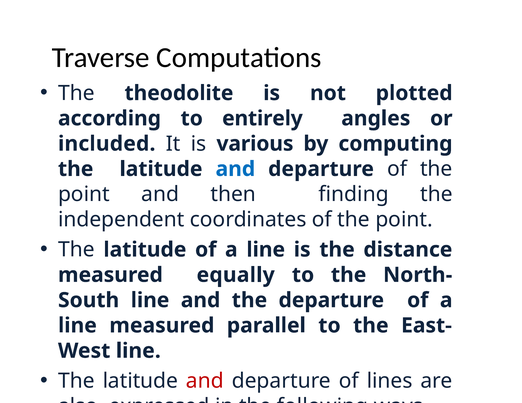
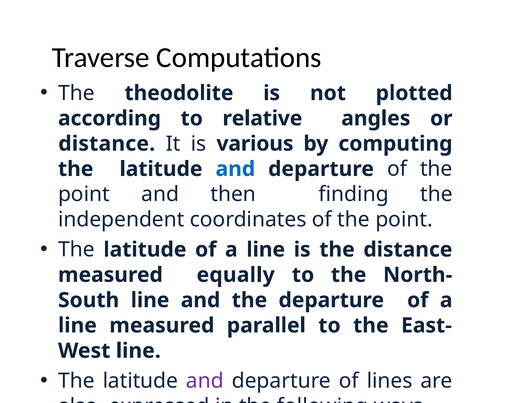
entirely: entirely -> relative
included at (107, 144): included -> distance
and at (205, 381) colour: red -> purple
